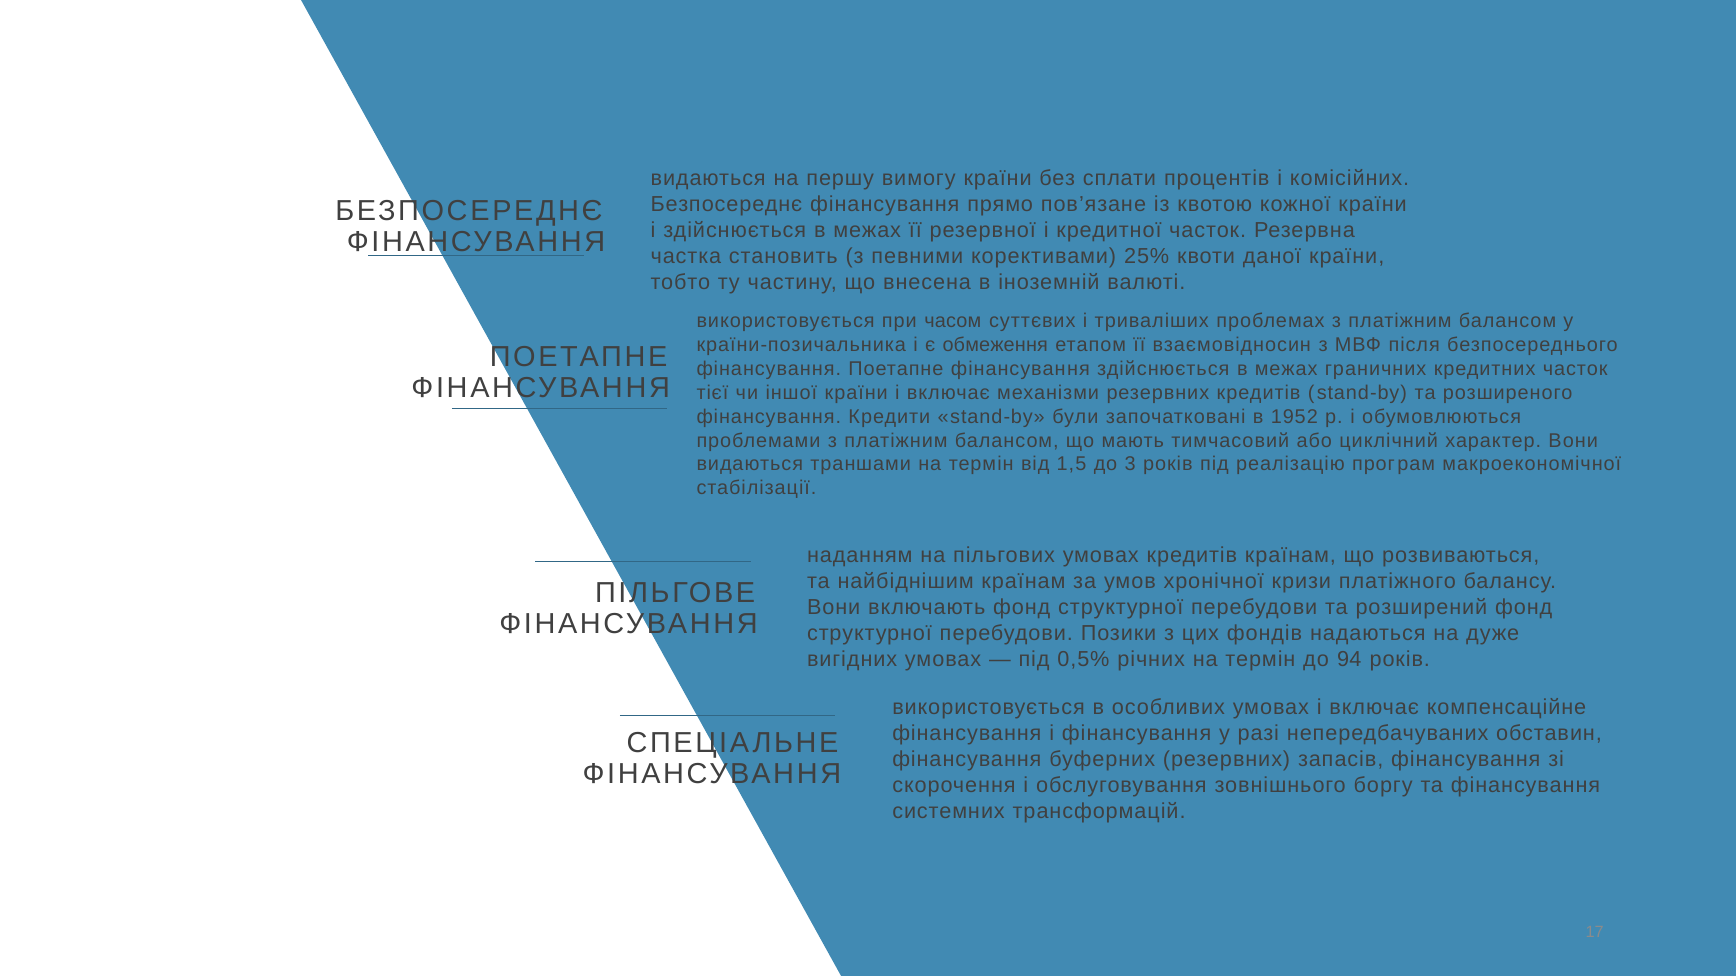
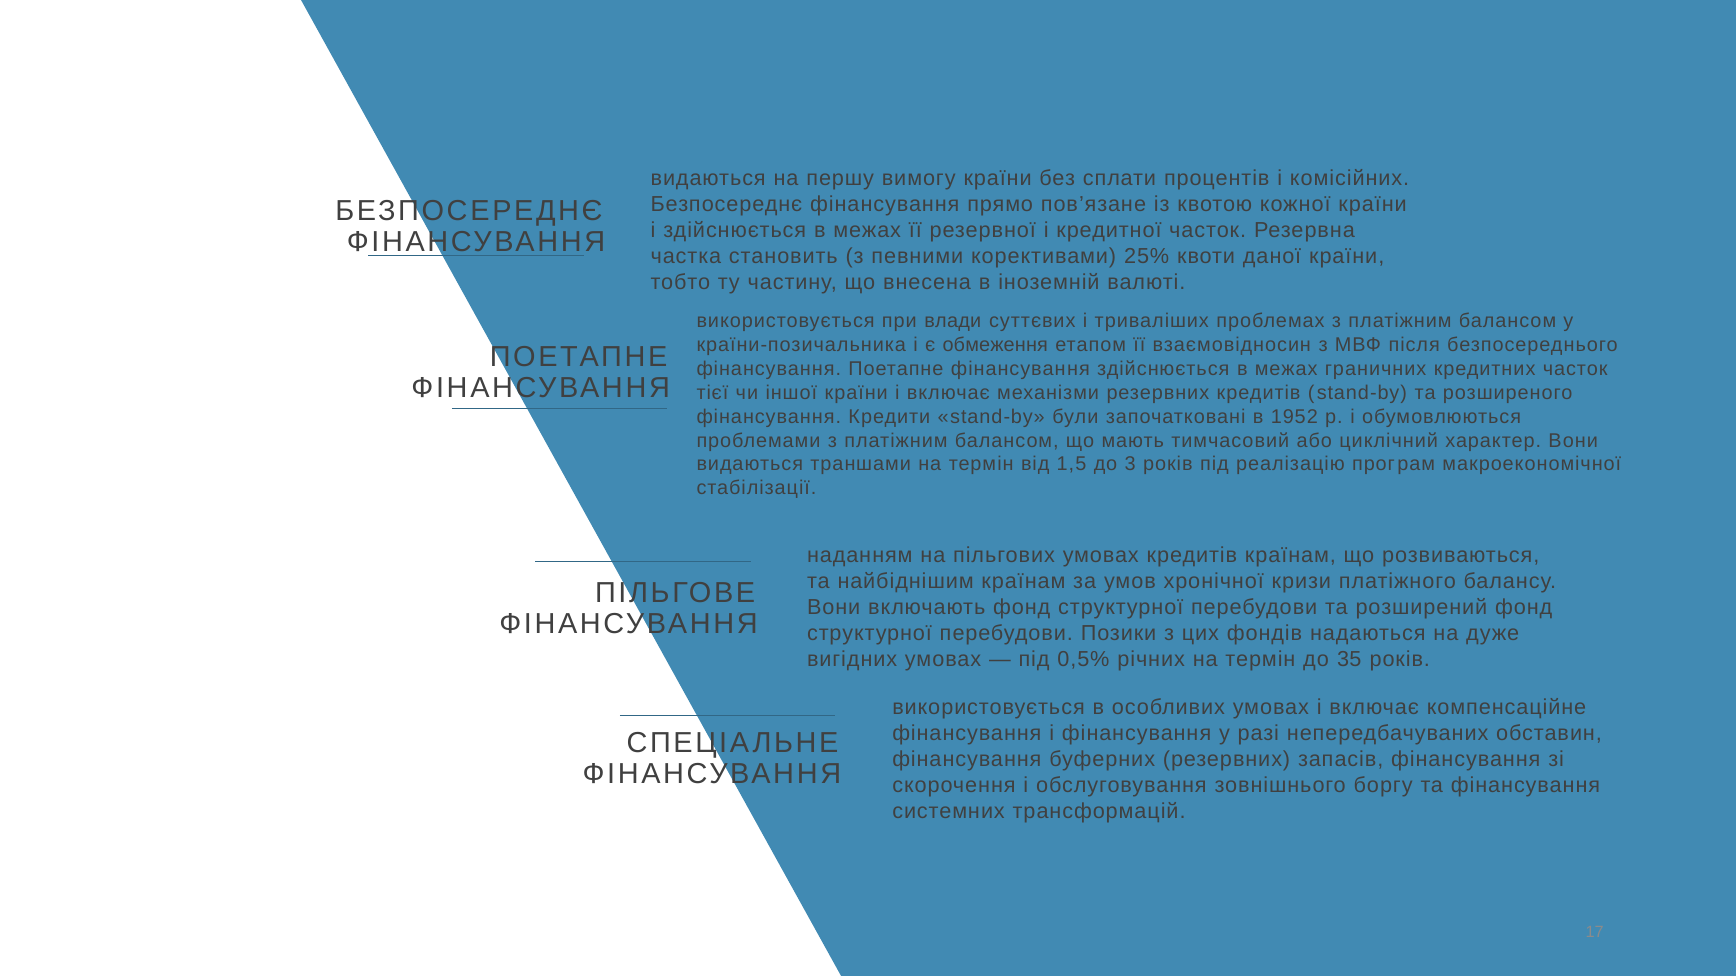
часом: часом -> влади
94: 94 -> 35
